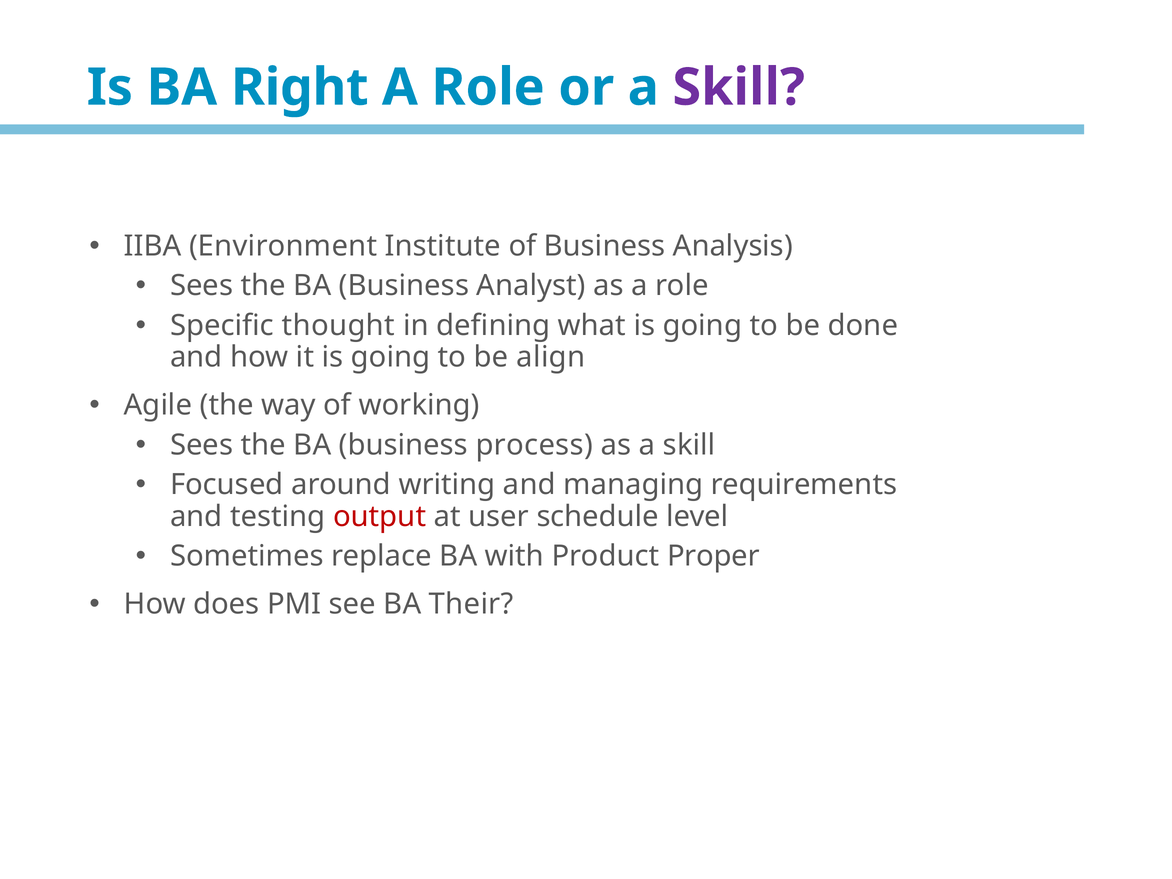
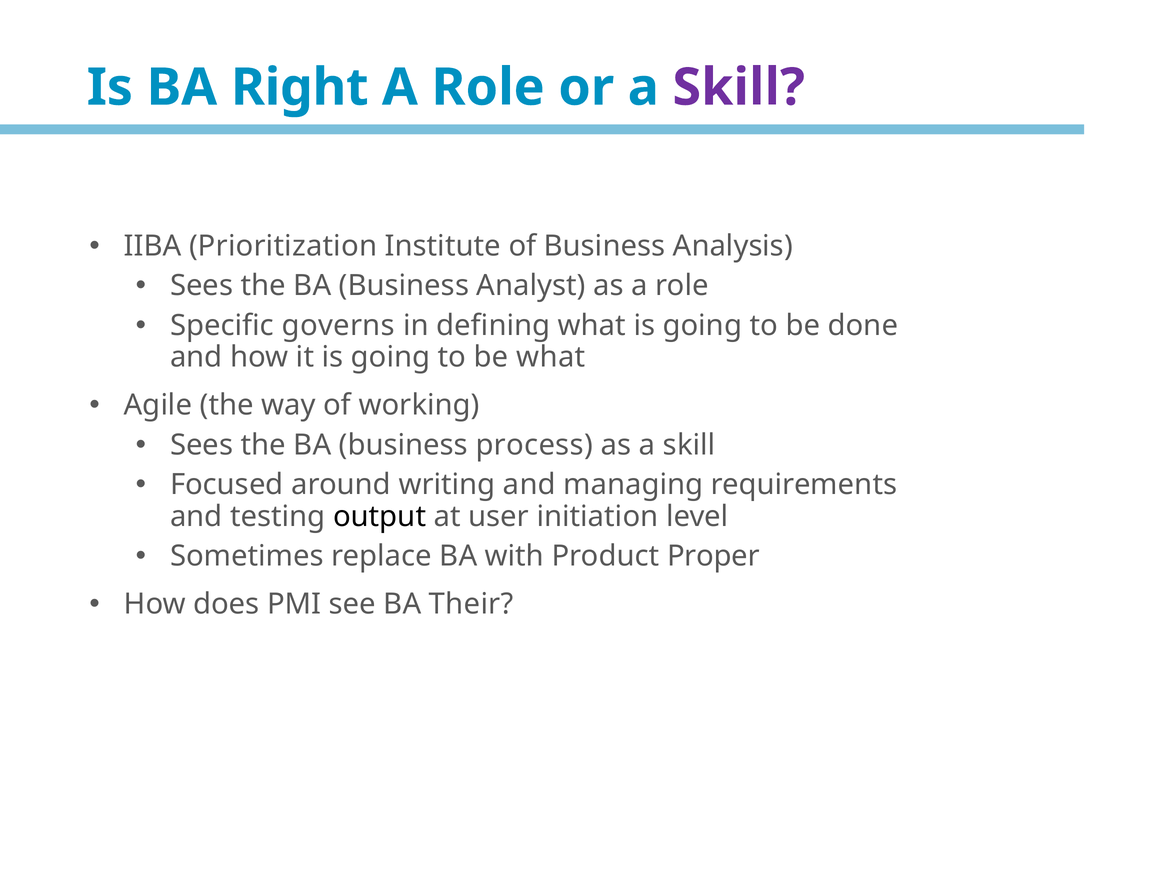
Environment: Environment -> Prioritization
thought: thought -> governs
be align: align -> what
output colour: red -> black
schedule: schedule -> initiation
